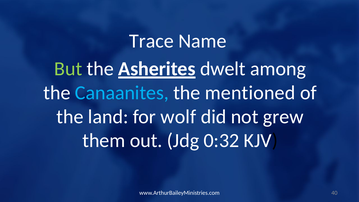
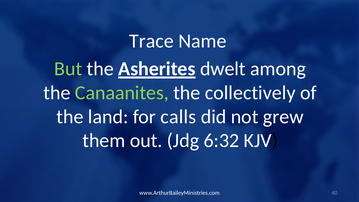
Canaanites colour: light blue -> light green
mentioned: mentioned -> collectively
wolf: wolf -> calls
0:32: 0:32 -> 6:32
